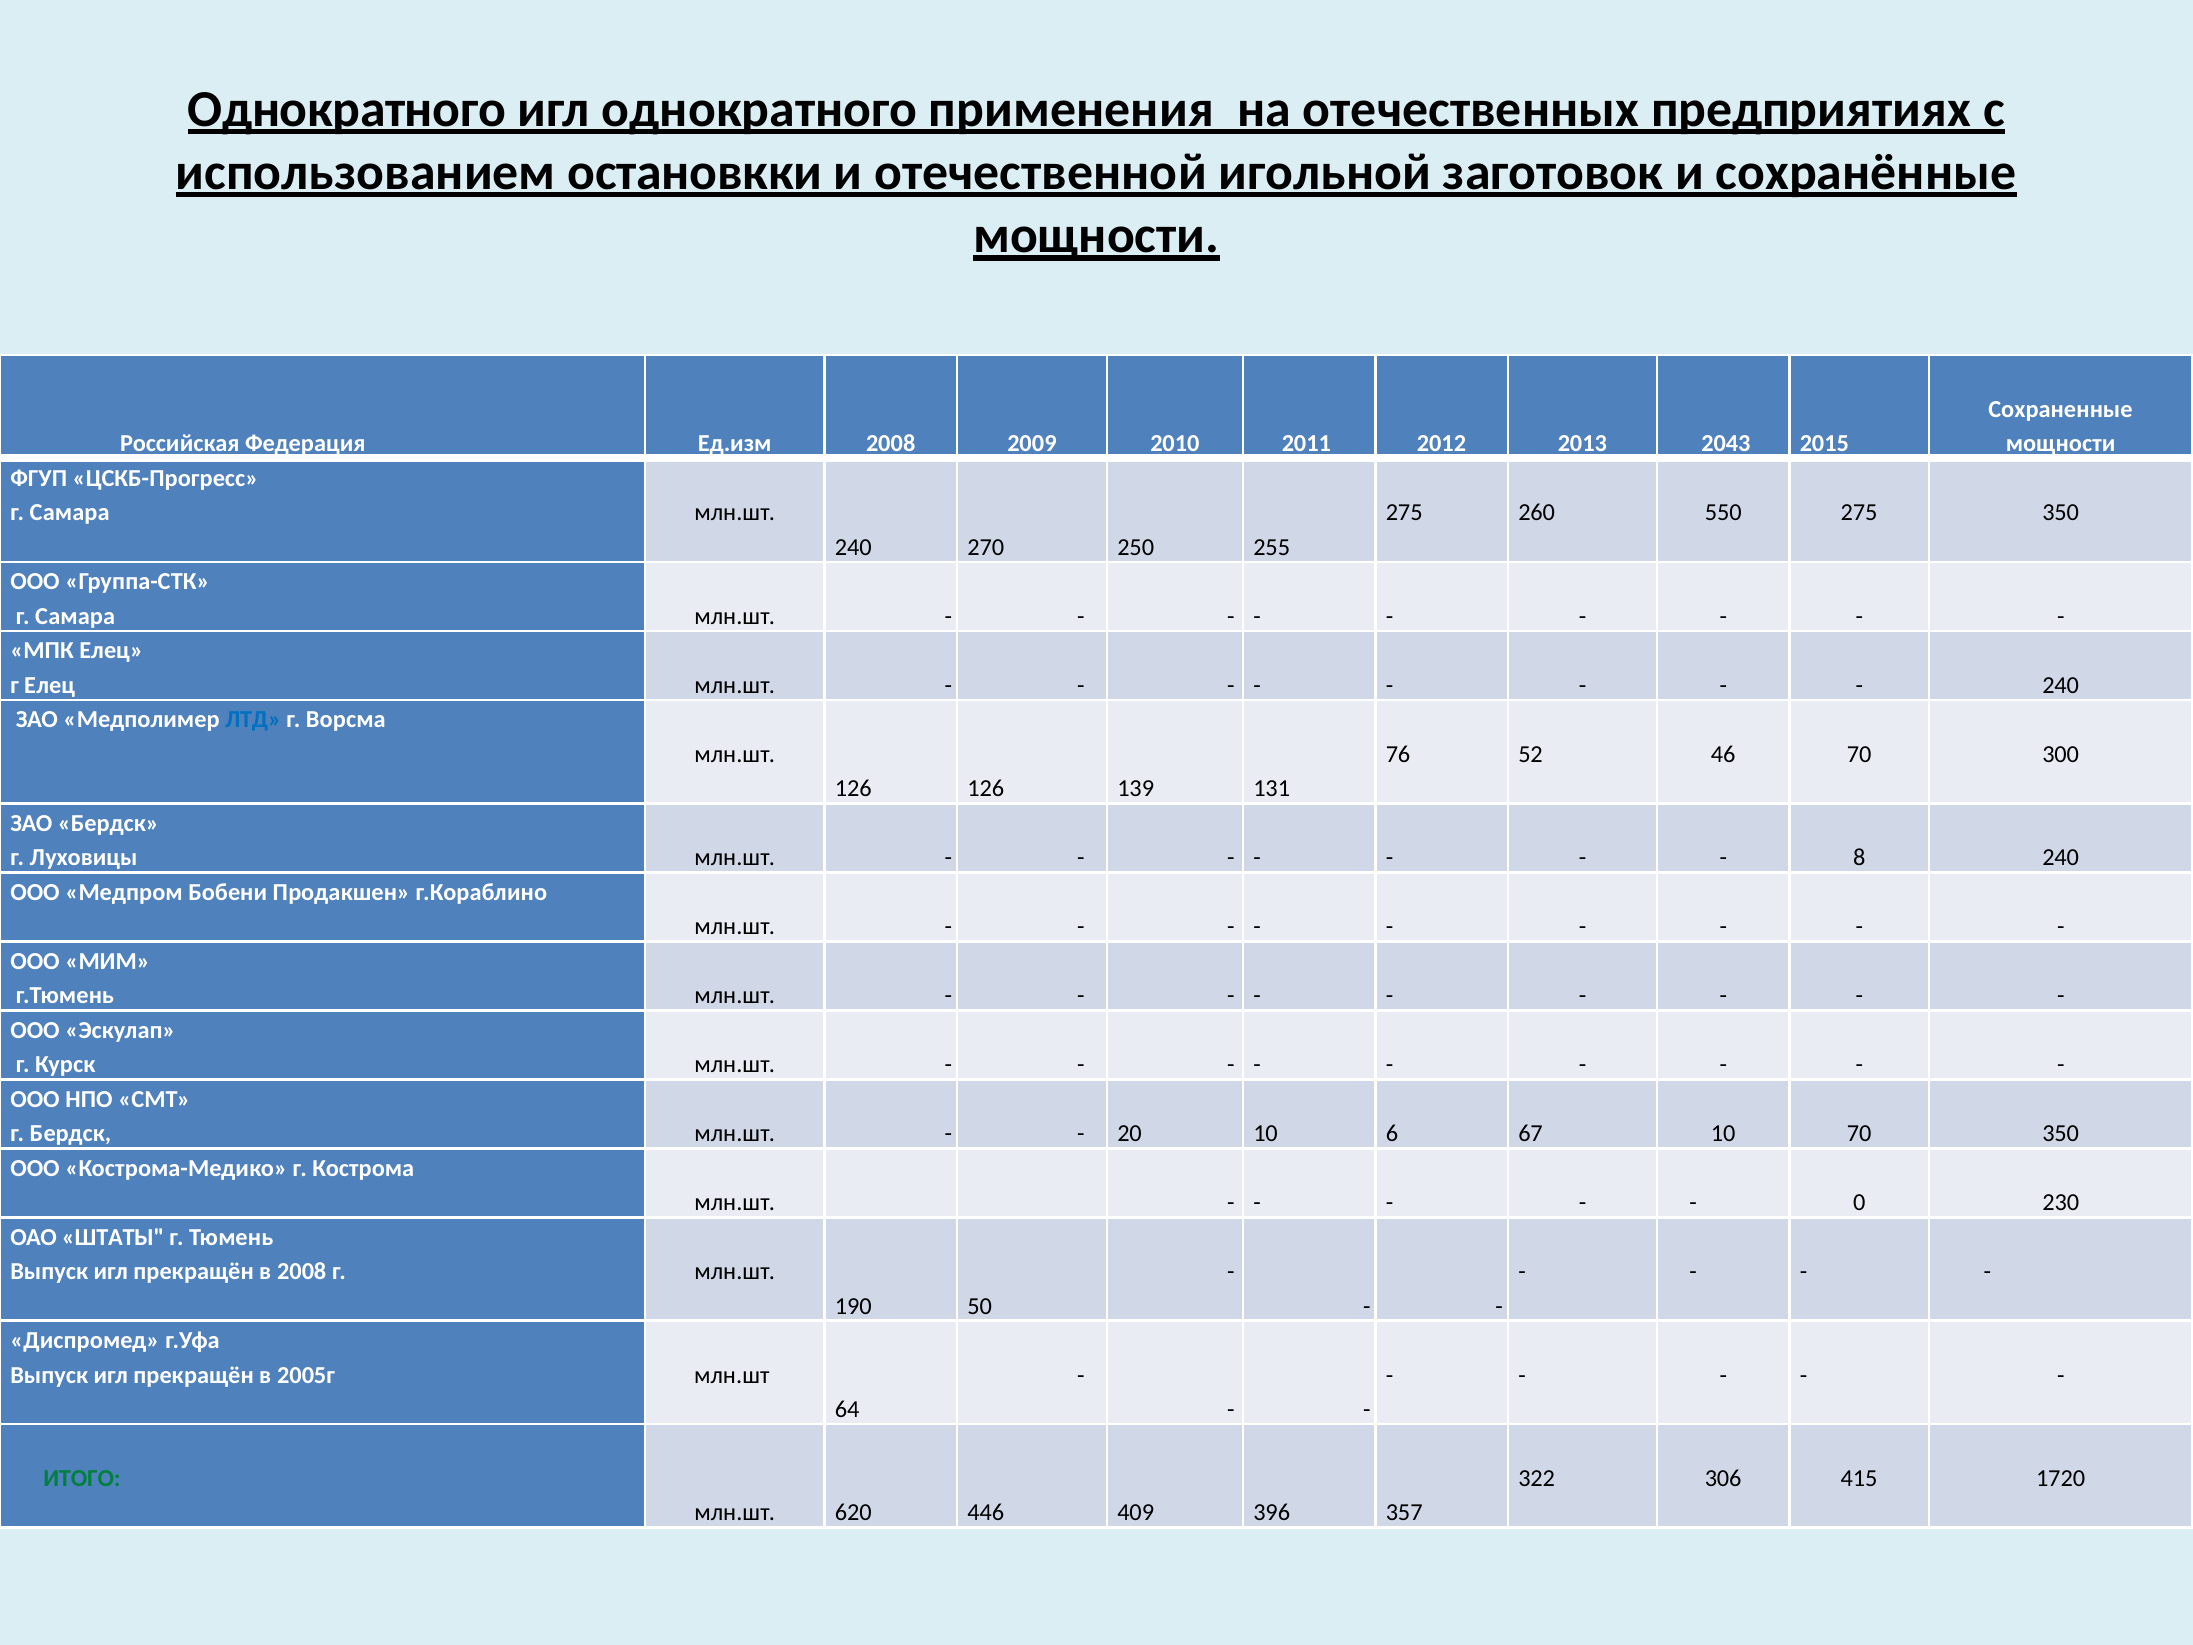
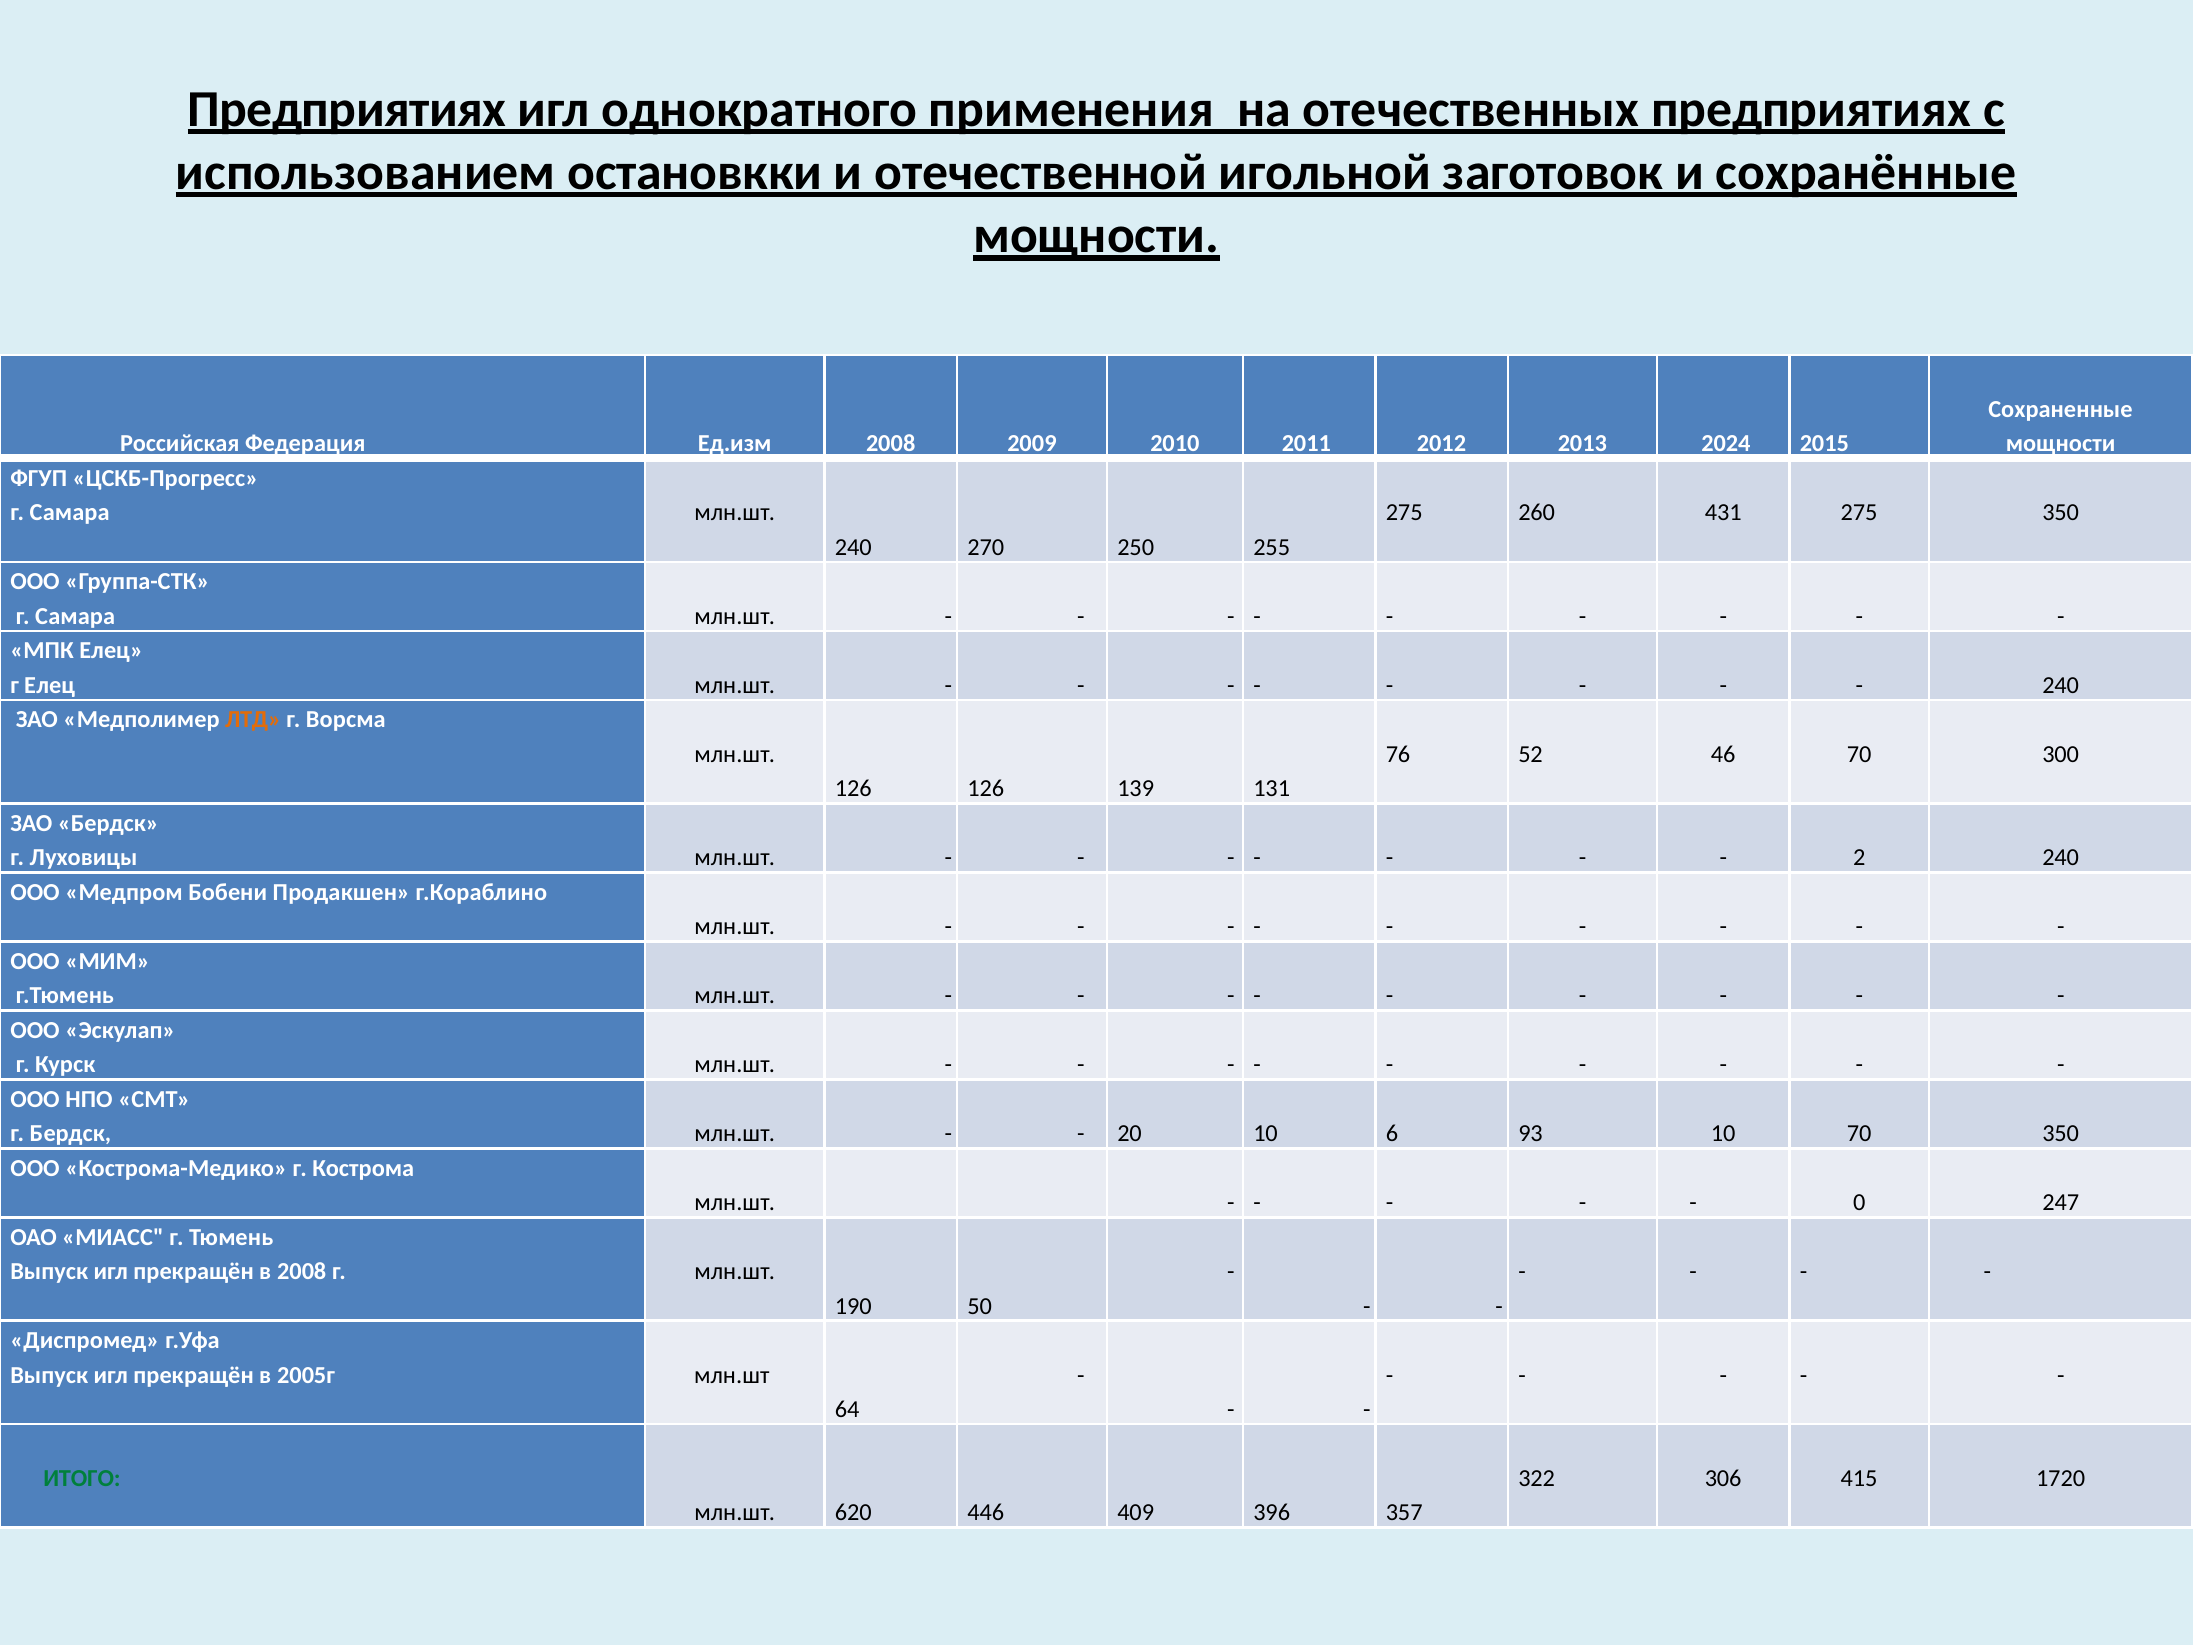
Однократного at (347, 109): Однократного -> Предприятиях
2043: 2043 -> 2024
550: 550 -> 431
ЛТД colour: blue -> orange
8: 8 -> 2
67: 67 -> 93
230: 230 -> 247
ШТАТЫ: ШТАТЫ -> МИАСС
